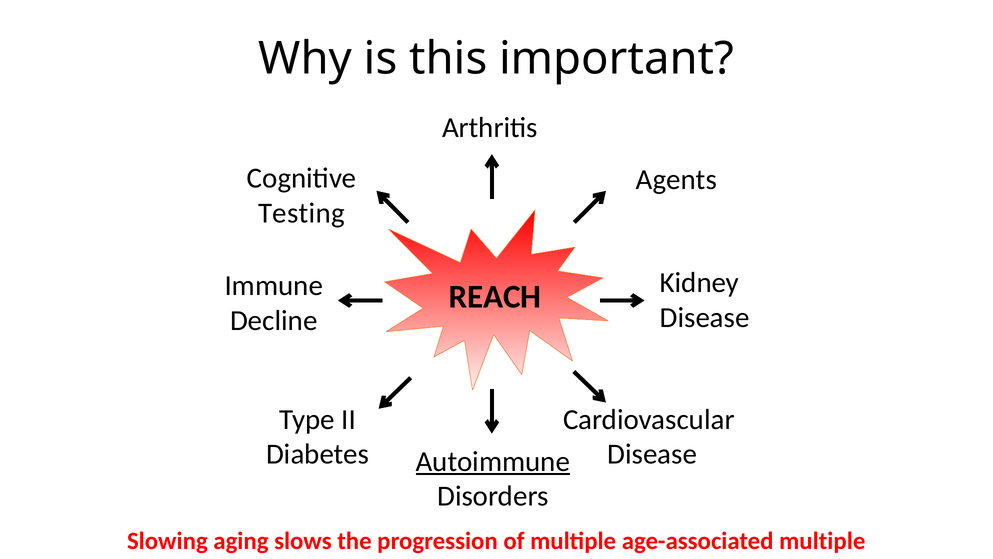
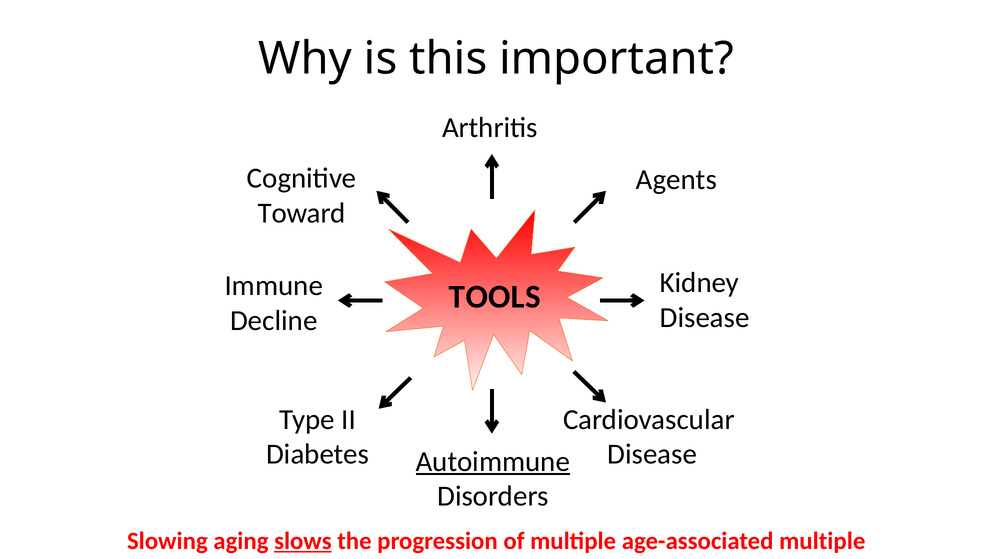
Testing: Testing -> Toward
REACH: REACH -> TOOLS
slows underline: none -> present
